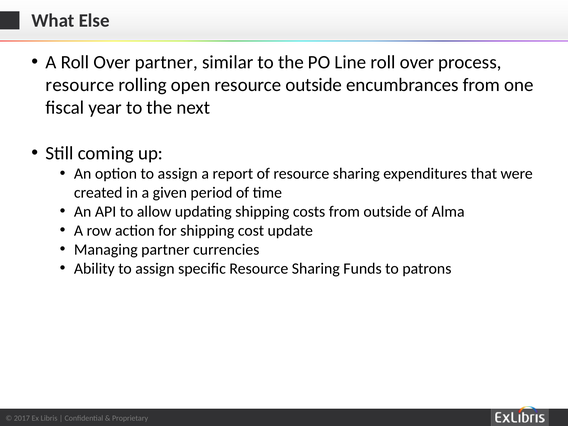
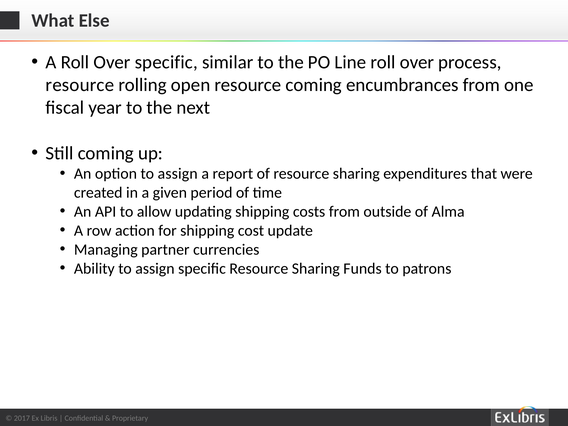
Over partner: partner -> specific
resource outside: outside -> coming
